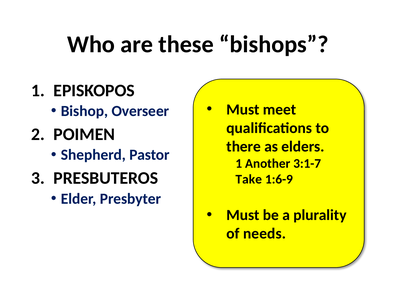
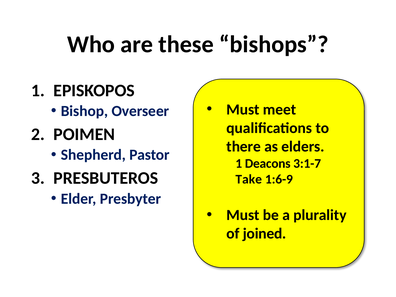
Another: Another -> Deacons
needs: needs -> joined
